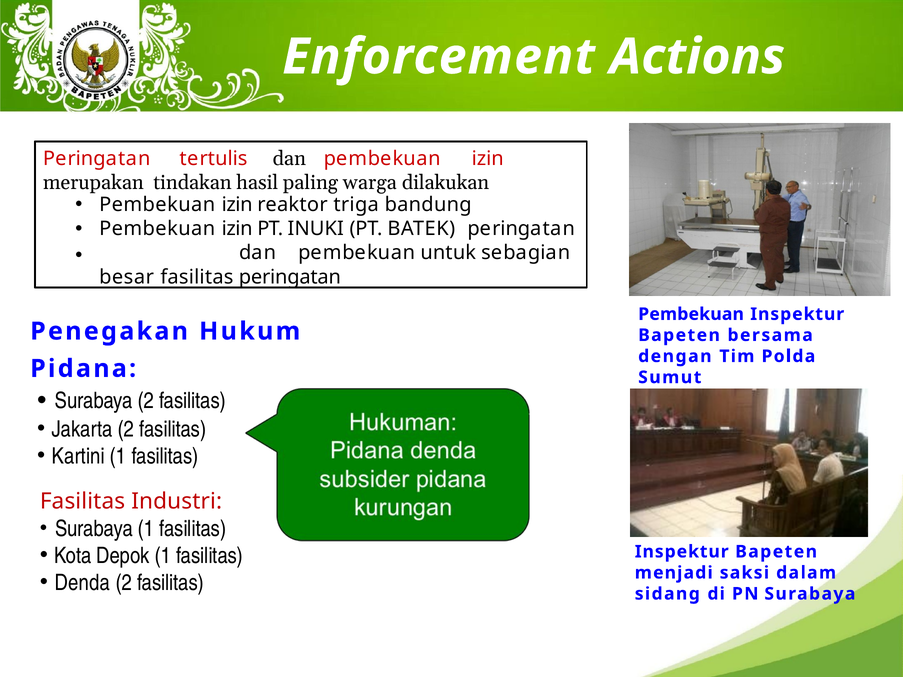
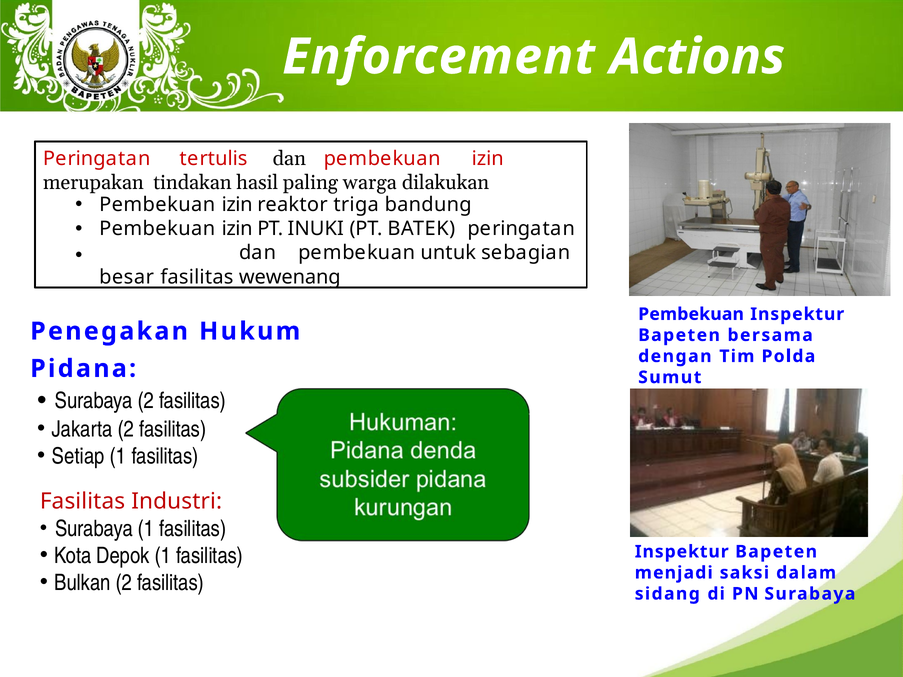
fasilitas peringatan: peringatan -> wewenang
Kartini: Kartini -> Setiap
Denda: Denda -> Bulkan
